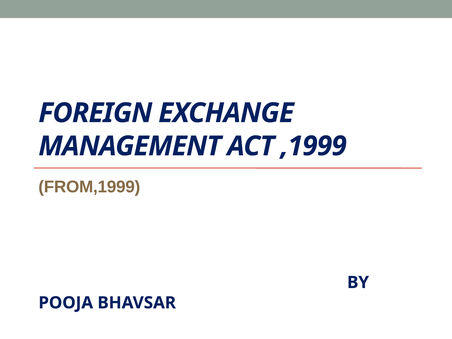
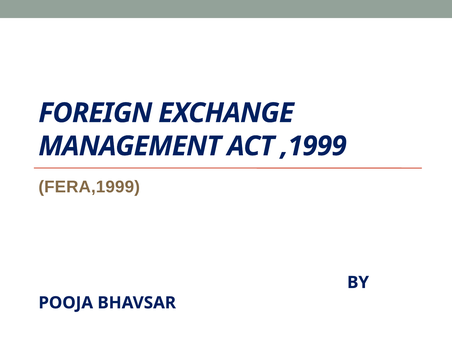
FROM,1999: FROM,1999 -> FERA,1999
